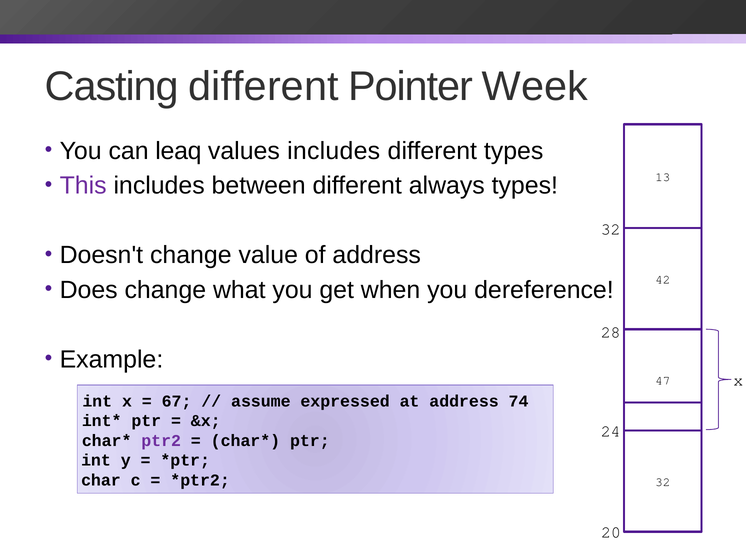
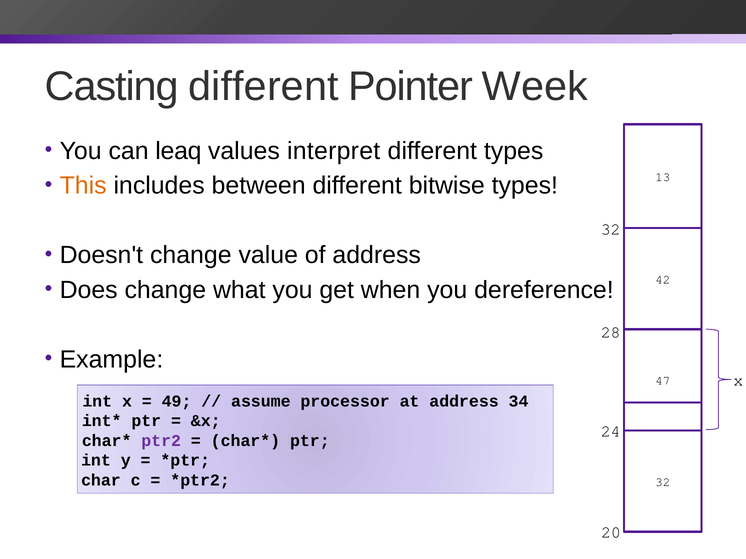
values includes: includes -> interpret
This colour: purple -> orange
always: always -> bitwise
67: 67 -> 49
expressed: expressed -> processor
74: 74 -> 34
